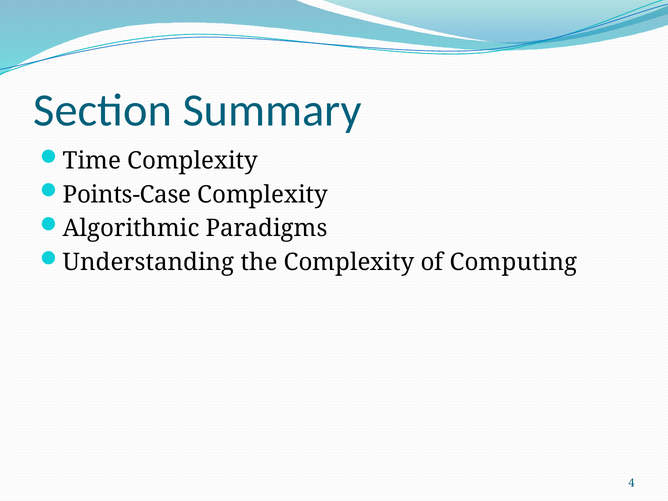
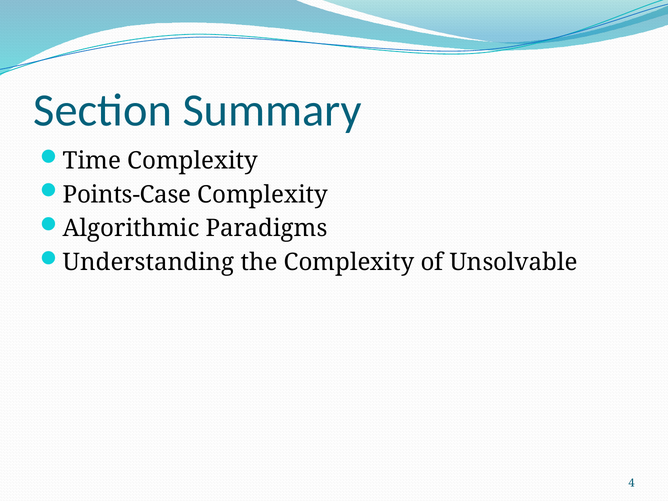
Computing: Computing -> Unsolvable
